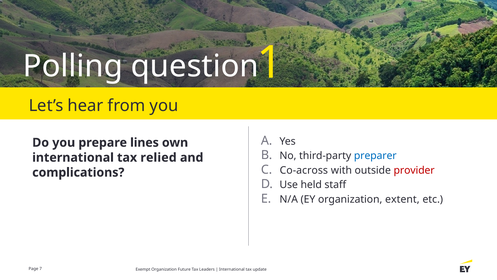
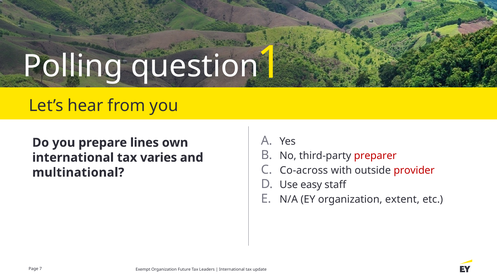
preparer colour: blue -> red
relied: relied -> varies
complications: complications -> multinational
held: held -> easy
